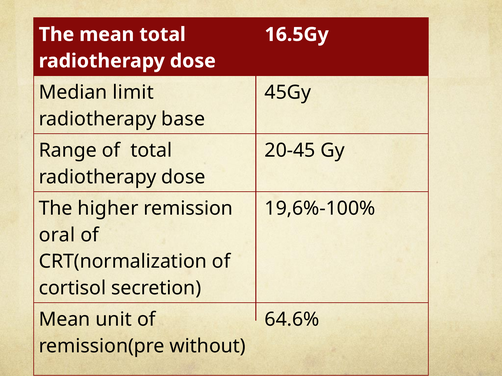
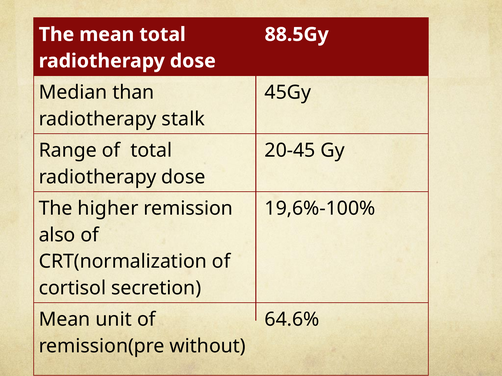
16.5Gy: 16.5Gy -> 88.5Gy
limit: limit -> than
base: base -> stalk
oral: oral -> also
